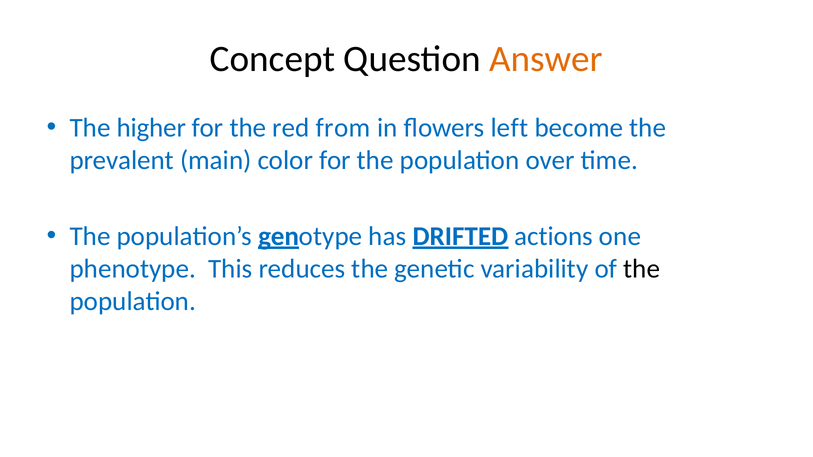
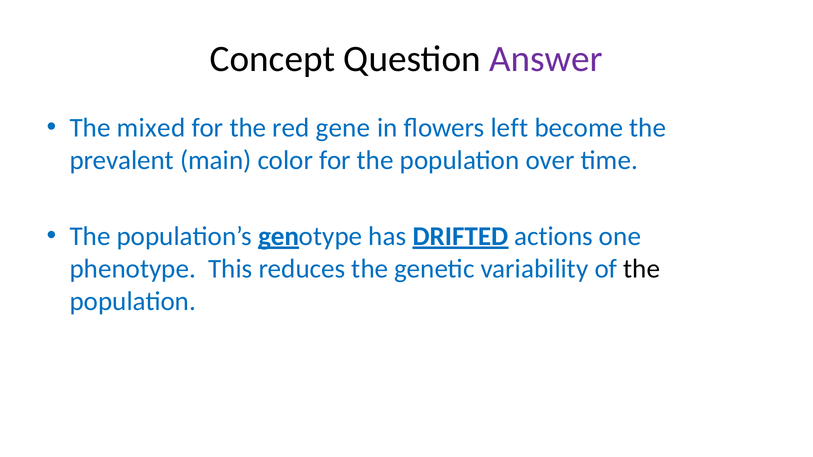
Answer colour: orange -> purple
higher: higher -> mixed
from: from -> gene
